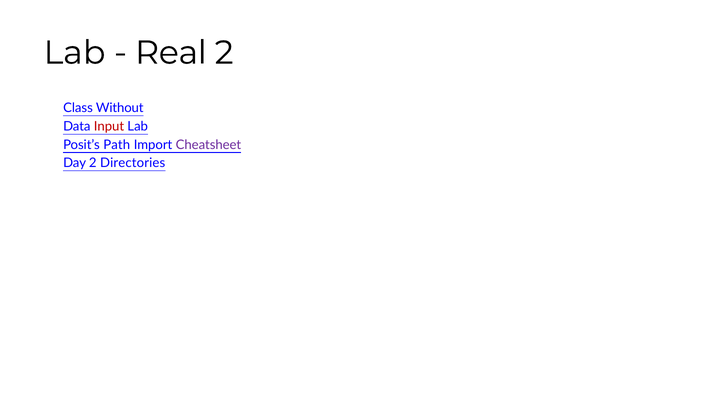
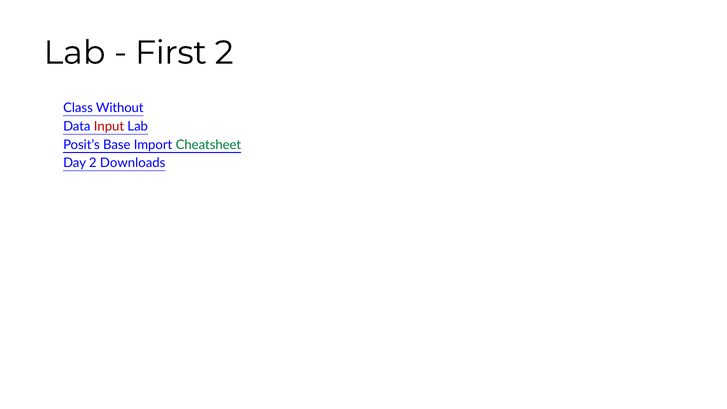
Real: Real -> First
Path: Path -> Base
Cheatsheet colour: purple -> green
Directories: Directories -> Downloads
